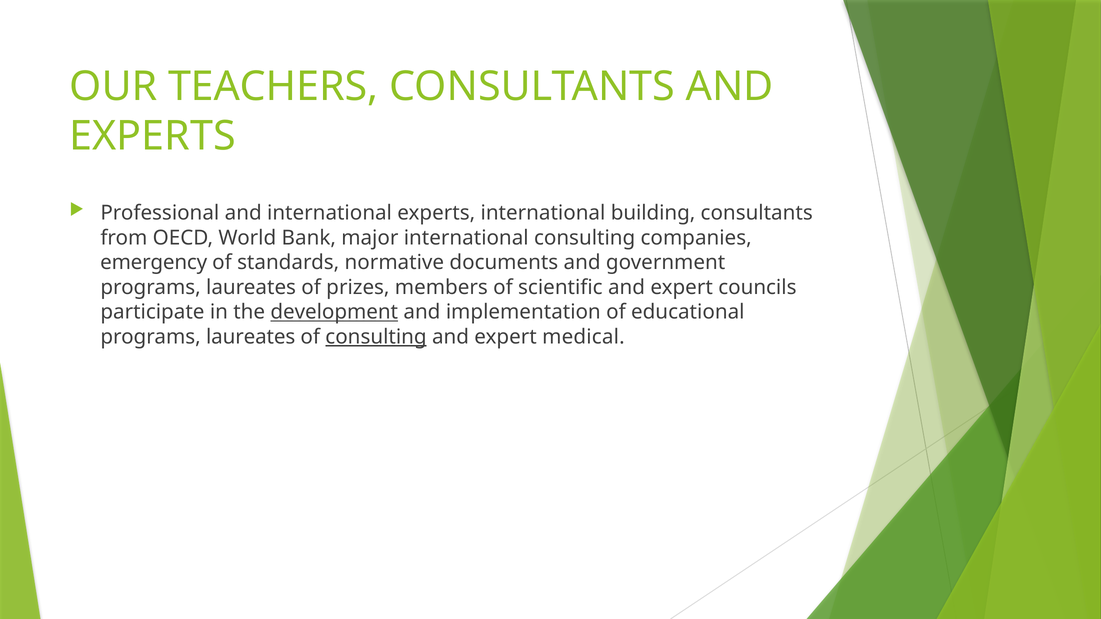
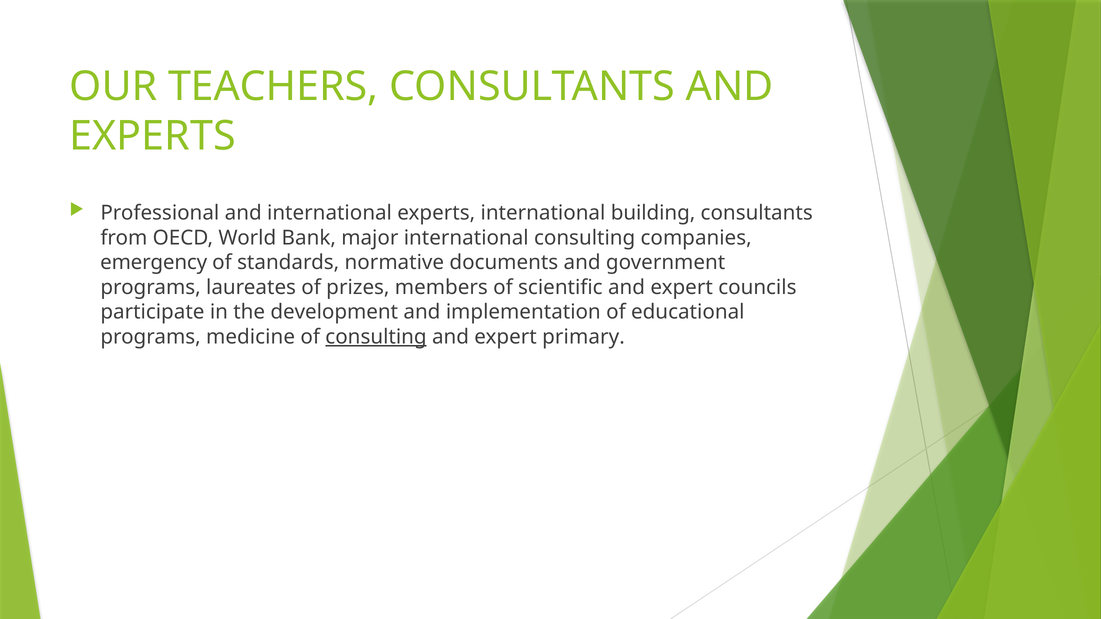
development underline: present -> none
laureates at (251, 337): laureates -> medicine
medical: medical -> primary
